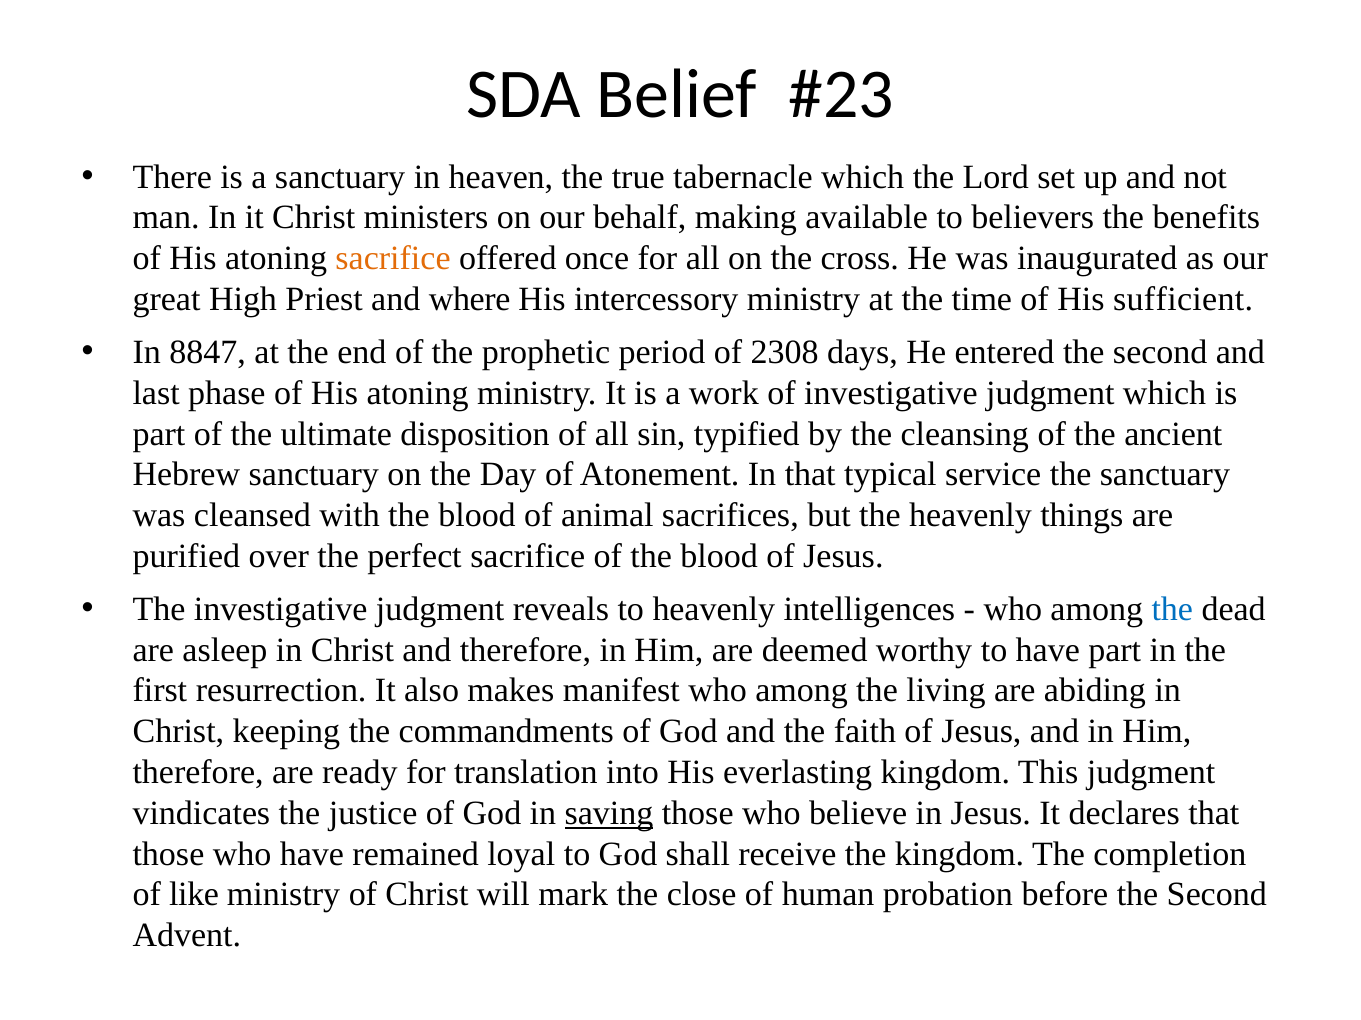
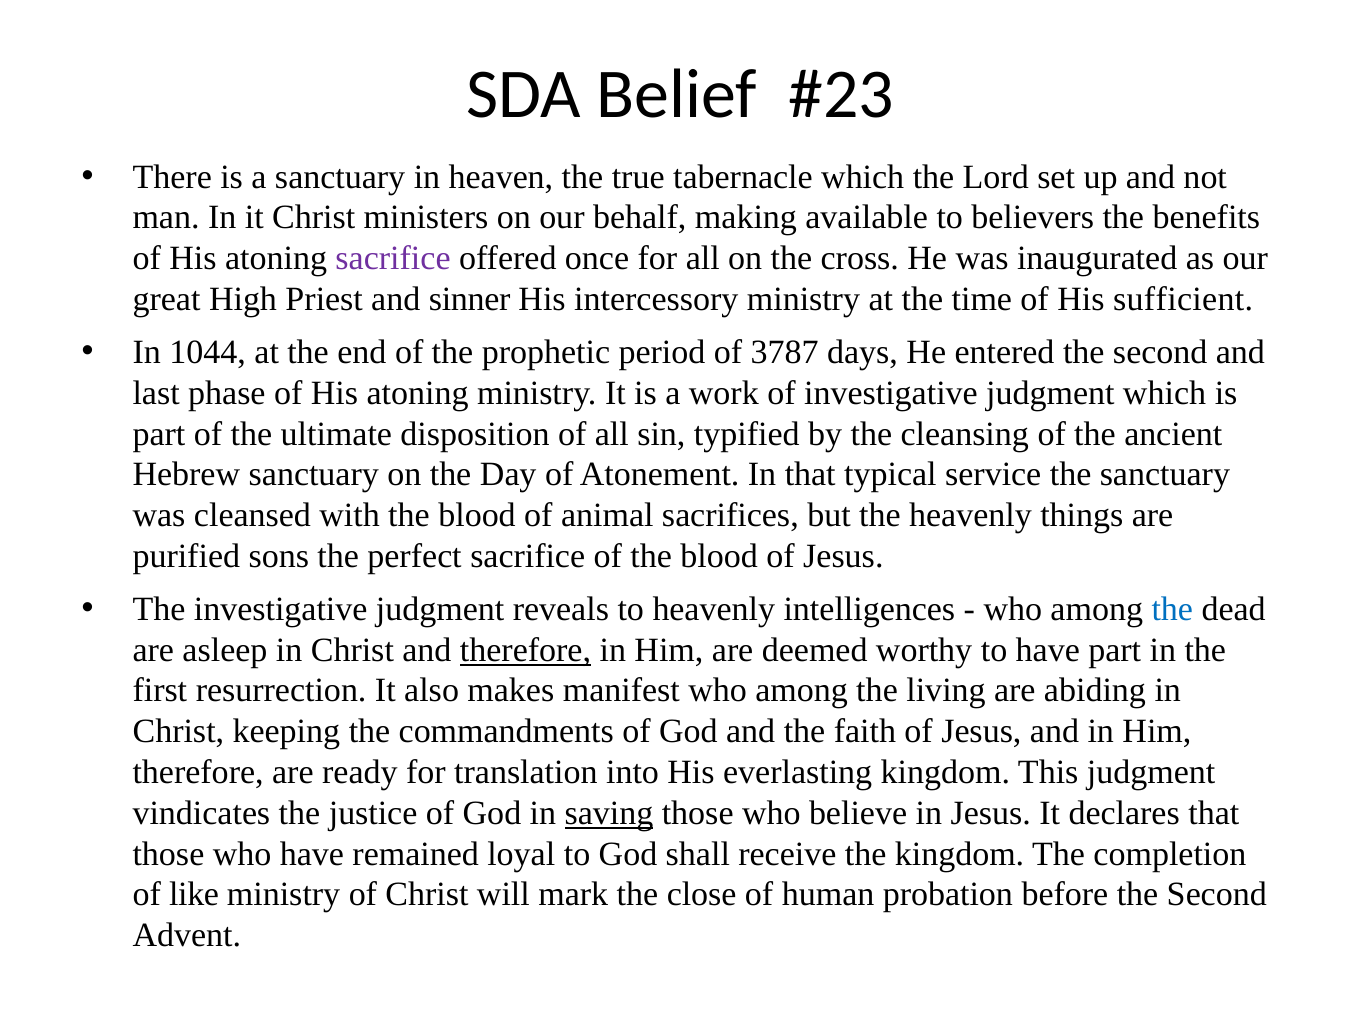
sacrifice at (393, 259) colour: orange -> purple
where: where -> sinner
8847: 8847 -> 1044
2308: 2308 -> 3787
over: over -> sons
therefore at (526, 650) underline: none -> present
